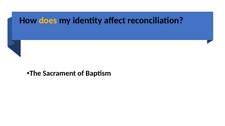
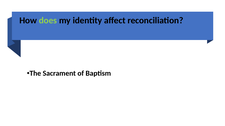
does colour: yellow -> light green
